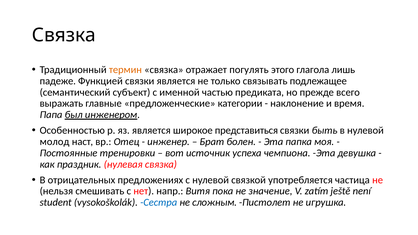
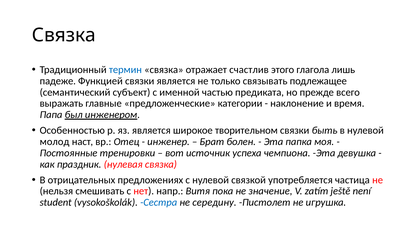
термин colour: orange -> blue
погулять: погулять -> счастлив
представиться: представиться -> творительном
сложным: сложным -> середину
